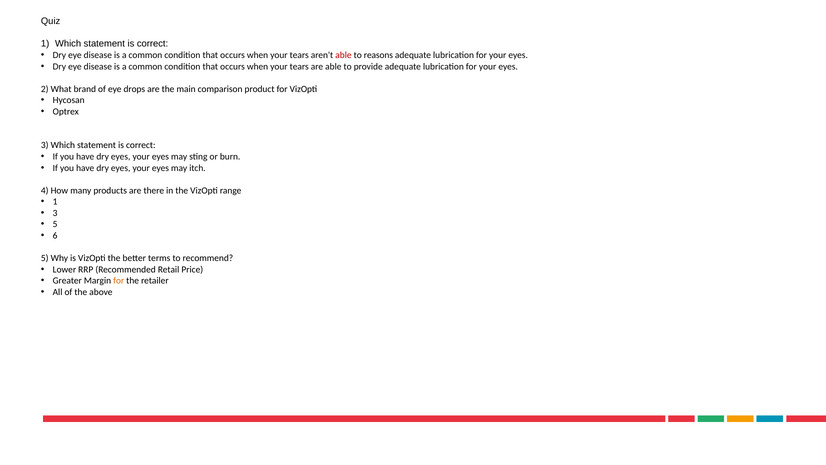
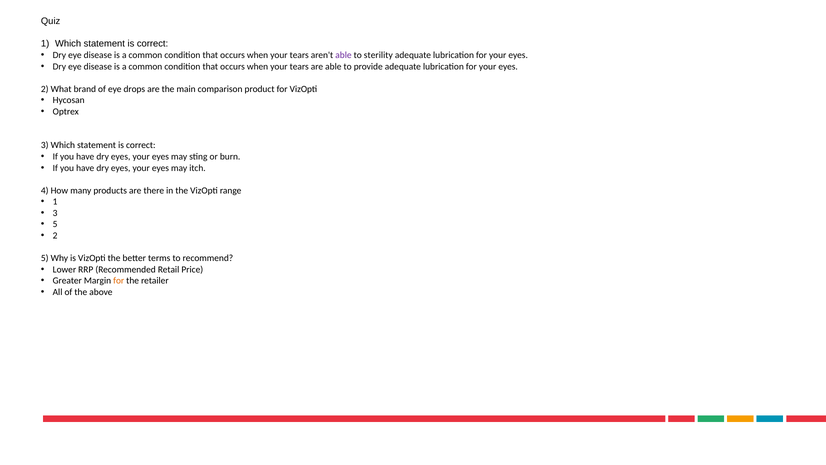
able at (343, 55) colour: red -> purple
reasons: reasons -> sterility
6 at (55, 235): 6 -> 2
